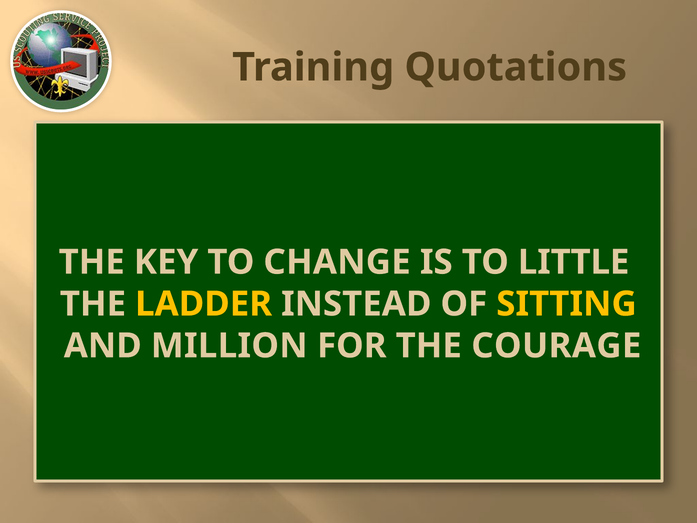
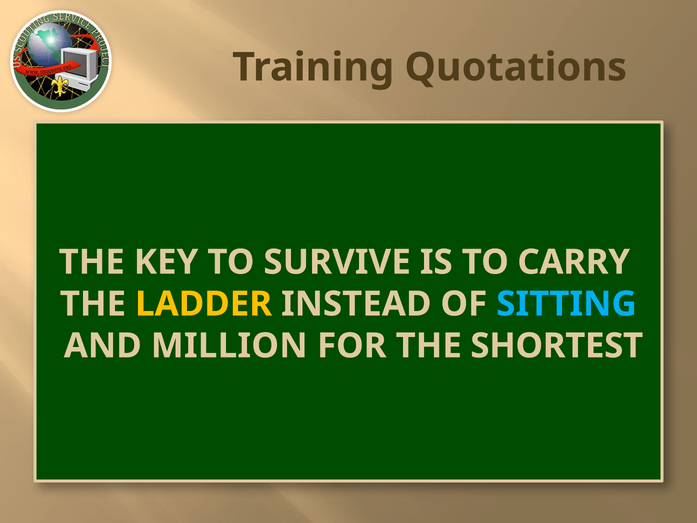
CHANGE: CHANGE -> SURVIVE
LITTLE: LITTLE -> CARRY
SITTING colour: yellow -> light blue
COURAGE: COURAGE -> SHORTEST
